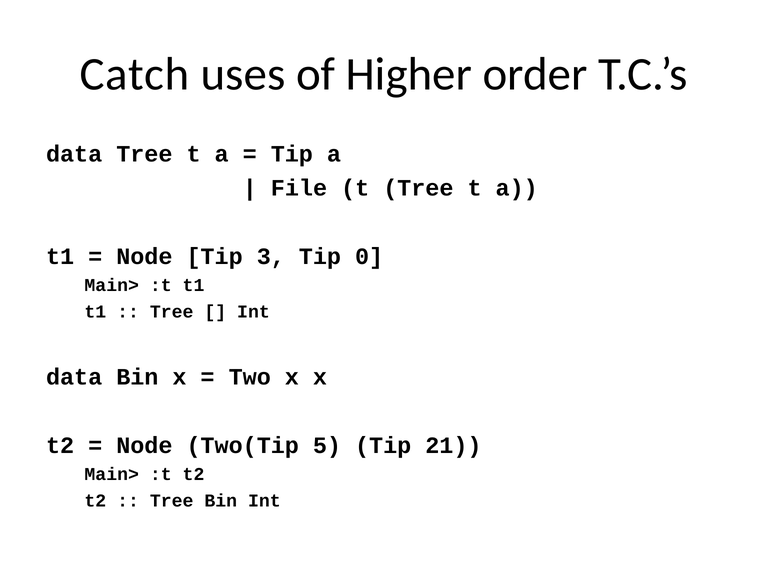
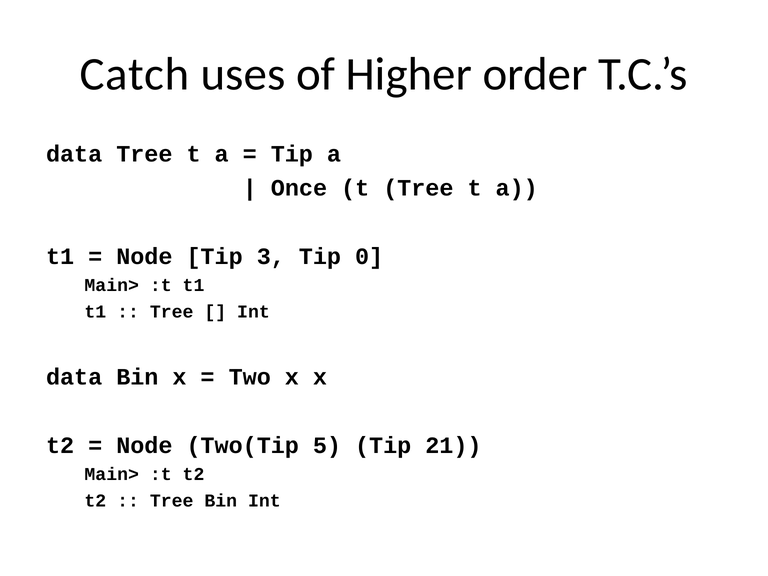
File: File -> Once
